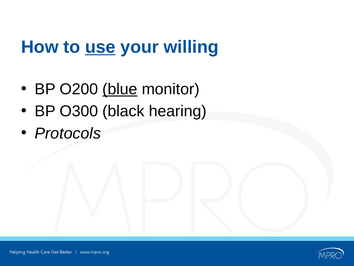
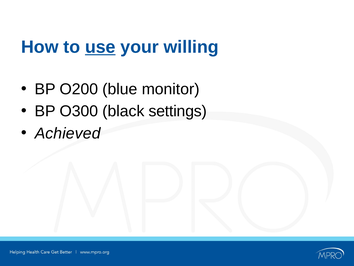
blue underline: present -> none
hearing: hearing -> settings
Protocols: Protocols -> Achieved
